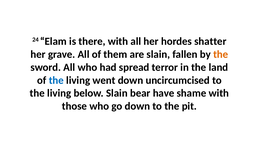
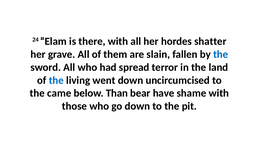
the at (221, 54) colour: orange -> blue
living at (59, 93): living -> came
below Slain: Slain -> Than
